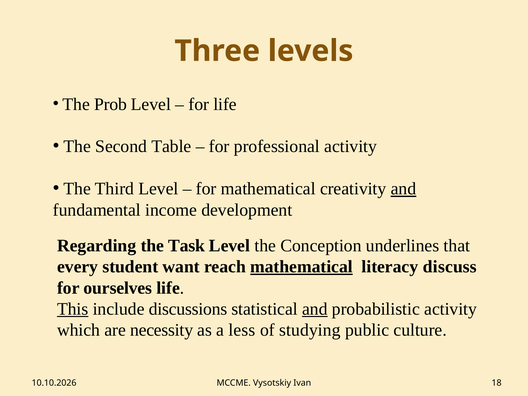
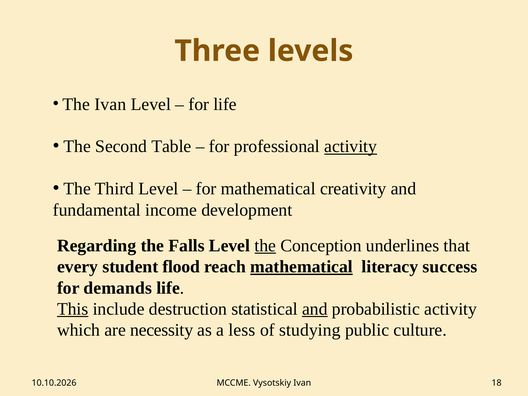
The Prob: Prob -> Ivan
activity at (351, 146) underline: none -> present
and at (403, 189) underline: present -> none
Task: Task -> Falls
the at (265, 246) underline: none -> present
want: want -> flood
discuss: discuss -> success
ourselves: ourselves -> demands
discussions: discussions -> destruction
